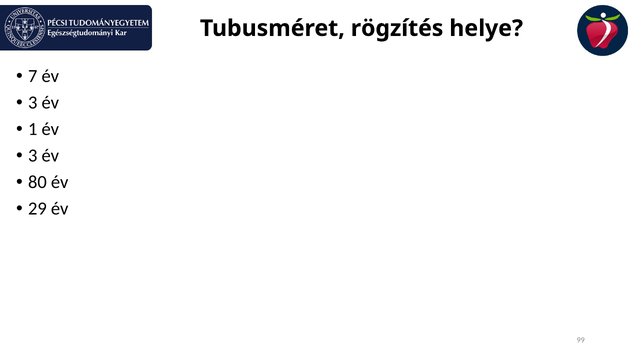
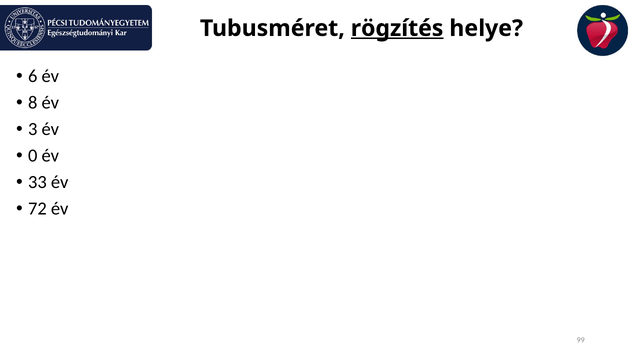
rögzítés underline: none -> present
7: 7 -> 6
3 at (33, 103): 3 -> 8
1: 1 -> 3
3 at (33, 156): 3 -> 0
80: 80 -> 33
29: 29 -> 72
